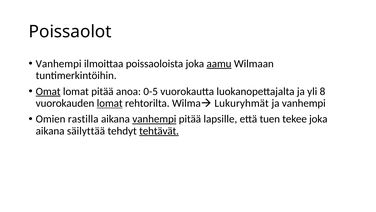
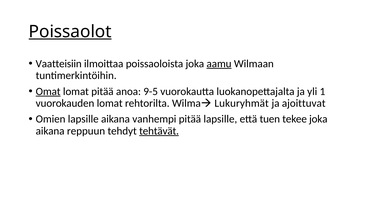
Poissaolot underline: none -> present
Vanhempi at (59, 64): Vanhempi -> Vaatteisiin
0-5: 0-5 -> 9-5
8: 8 -> 1
lomat at (110, 103) underline: present -> none
ja vanhempi: vanhempi -> ajoittuvat
Omien rastilla: rastilla -> lapsille
vanhempi at (154, 119) underline: present -> none
säilyttää: säilyttää -> reppuun
